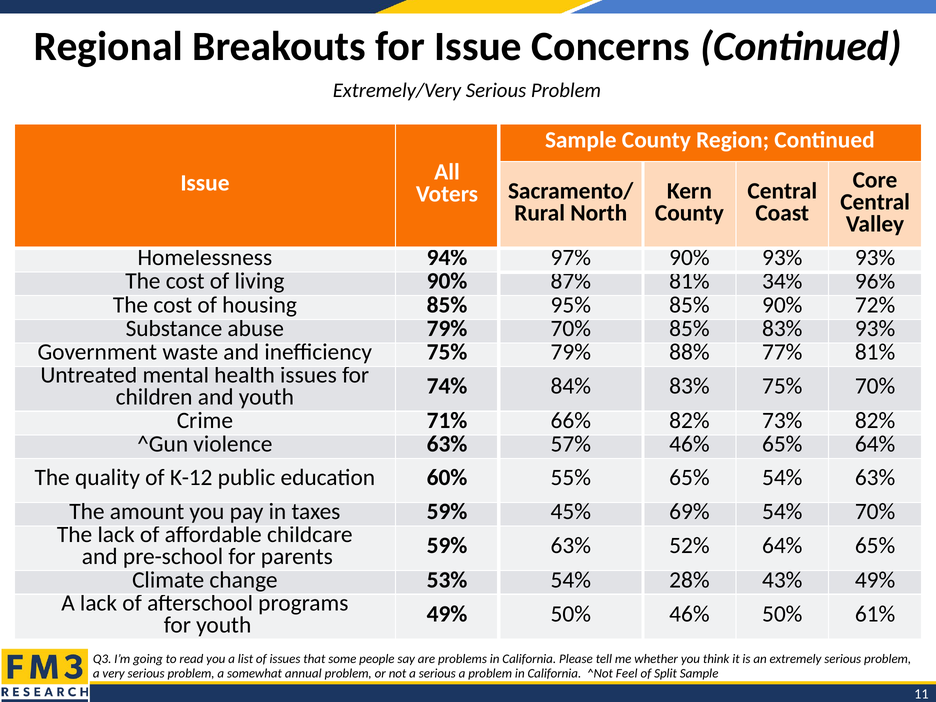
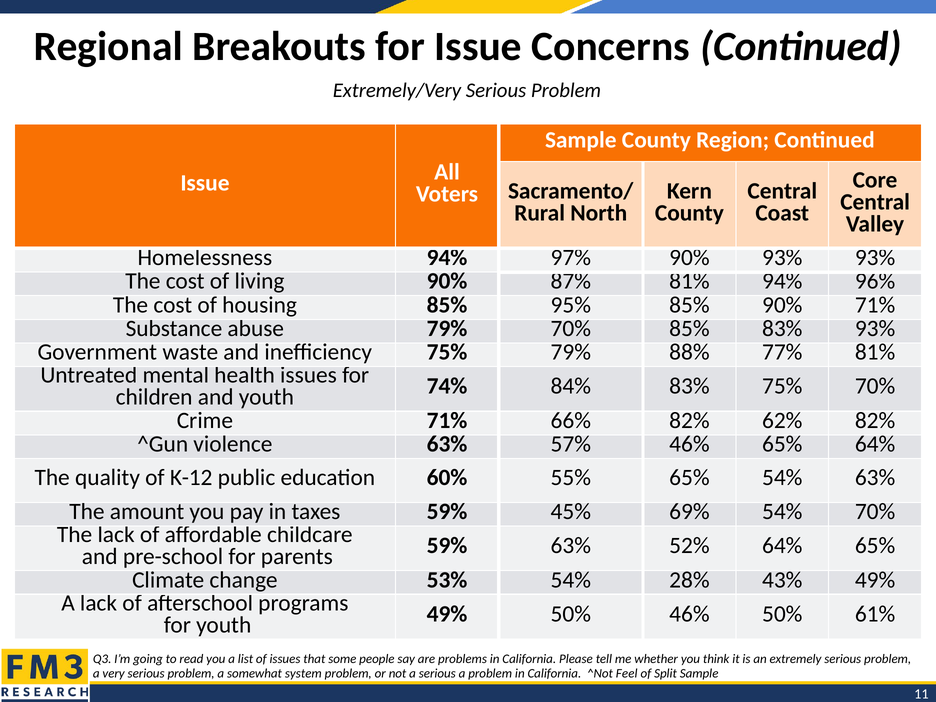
81% 34%: 34% -> 94%
90% 72%: 72% -> 71%
73%: 73% -> 62%
annual: annual -> system
